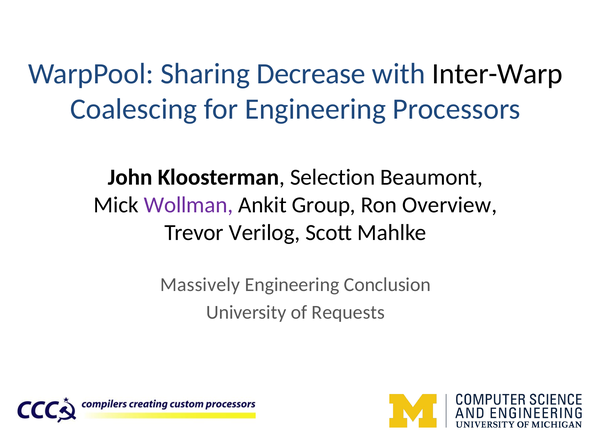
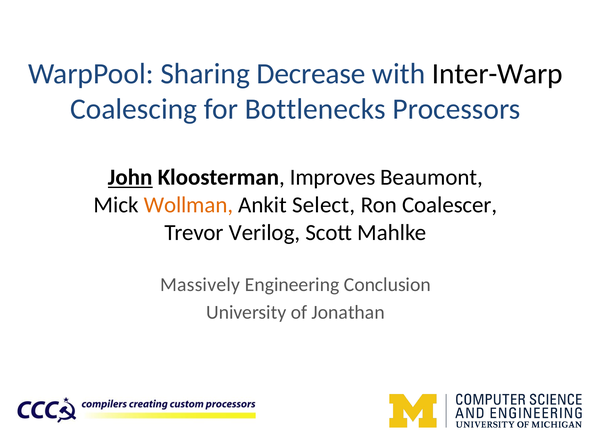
for Engineering: Engineering -> Bottlenecks
John underline: none -> present
Selection: Selection -> Improves
Wollman colour: purple -> orange
Group: Group -> Select
Overview: Overview -> Coalescer
Requests: Requests -> Jonathan
